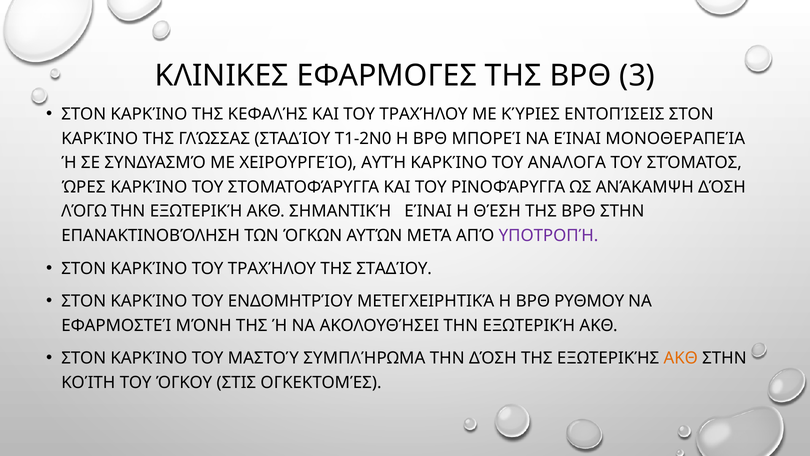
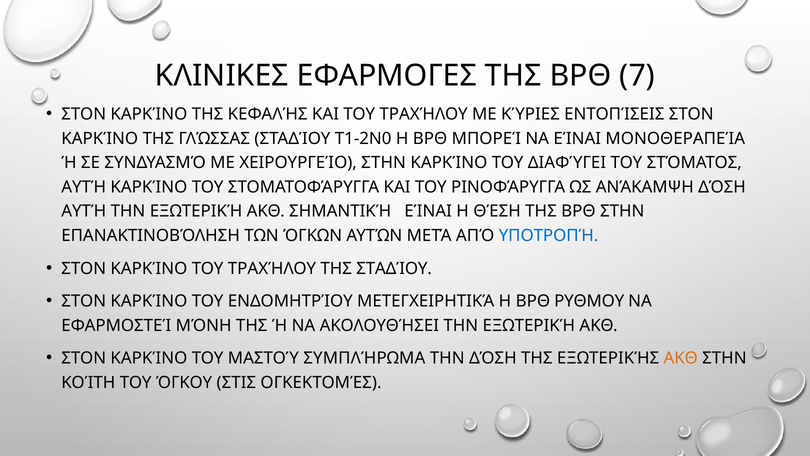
3: 3 -> 7
ΧΕΙΡΟΥΡΓΕΊΟ ΑΥΤΉ: ΑΥΤΉ -> ΣΤΗΝ
ΑΝΑΛΟΓΑ: ΑΝΑΛΟΓΑ -> ΔΙΑΦΎΓΕΙ
ΏΡΕΣ at (84, 187): ΏΡΕΣ -> ΑΥΤΉ
ΛΌΓΩ at (84, 211): ΛΌΓΩ -> ΑΥΤΉ
ΥΠΟΤΡΟΠΉ colour: purple -> blue
